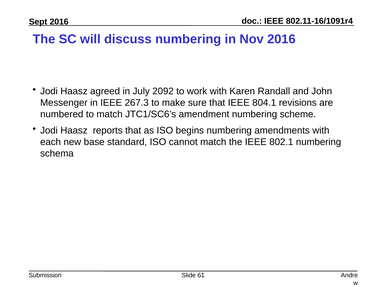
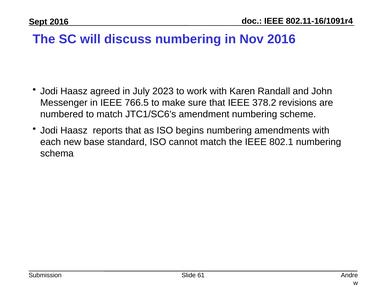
2092: 2092 -> 2023
267.3: 267.3 -> 766.5
804.1: 804.1 -> 378.2
